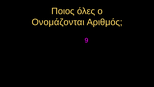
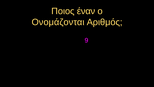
όλες: όλες -> έναν
